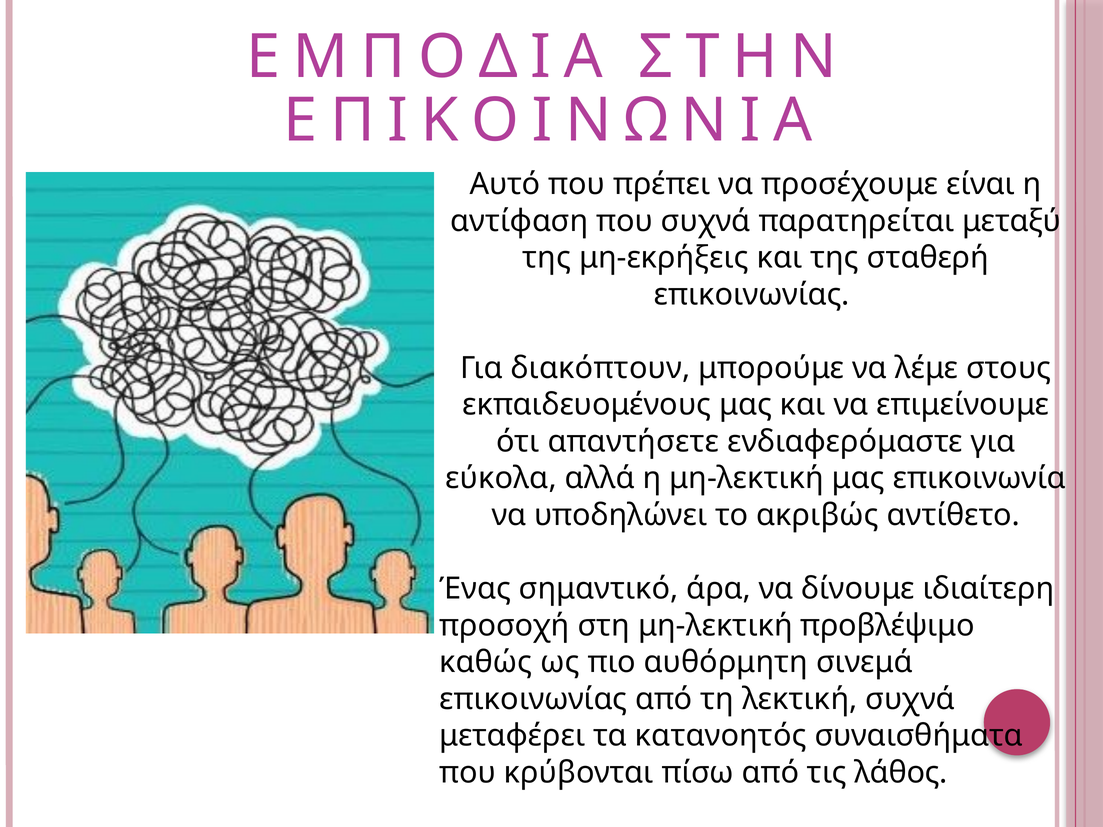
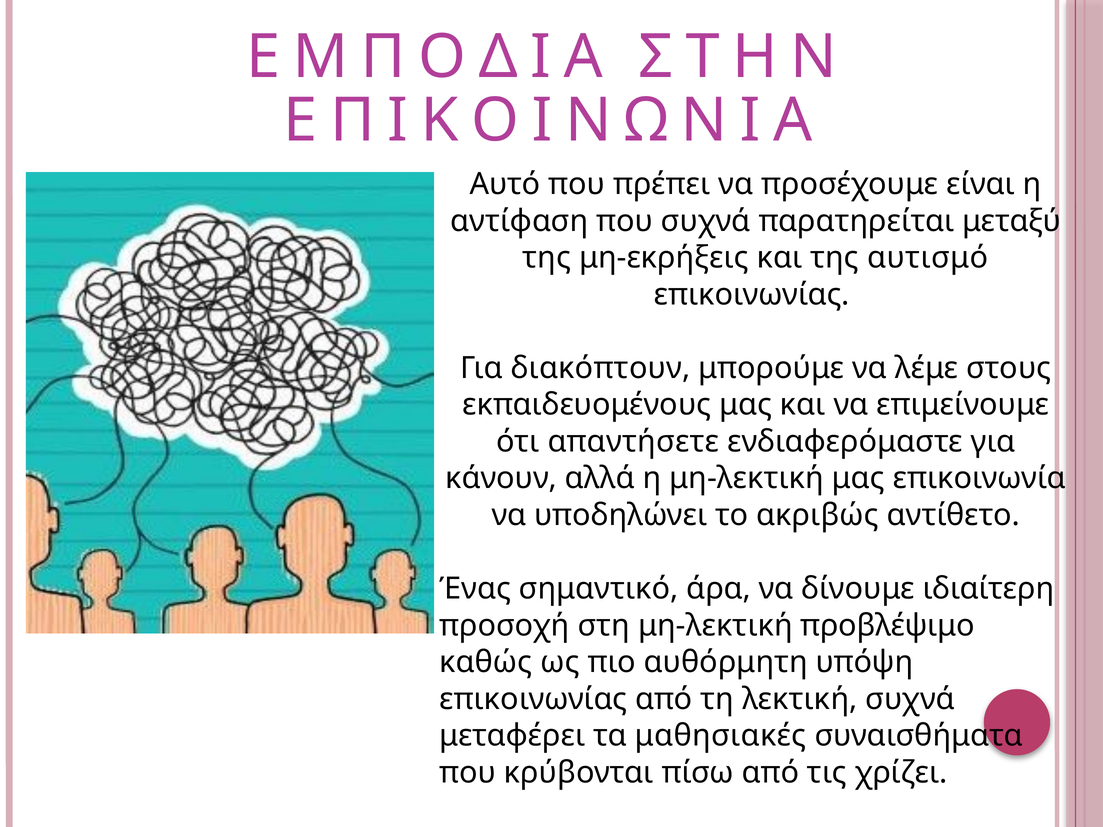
σταθερή: σταθερή -> αυτισμό
εύκολα: εύκολα -> κάνουν
σινεμά: σινεμά -> υπόψη
κατανοητός: κατανοητός -> μαθησιακές
λάθος: λάθος -> χρίζει
